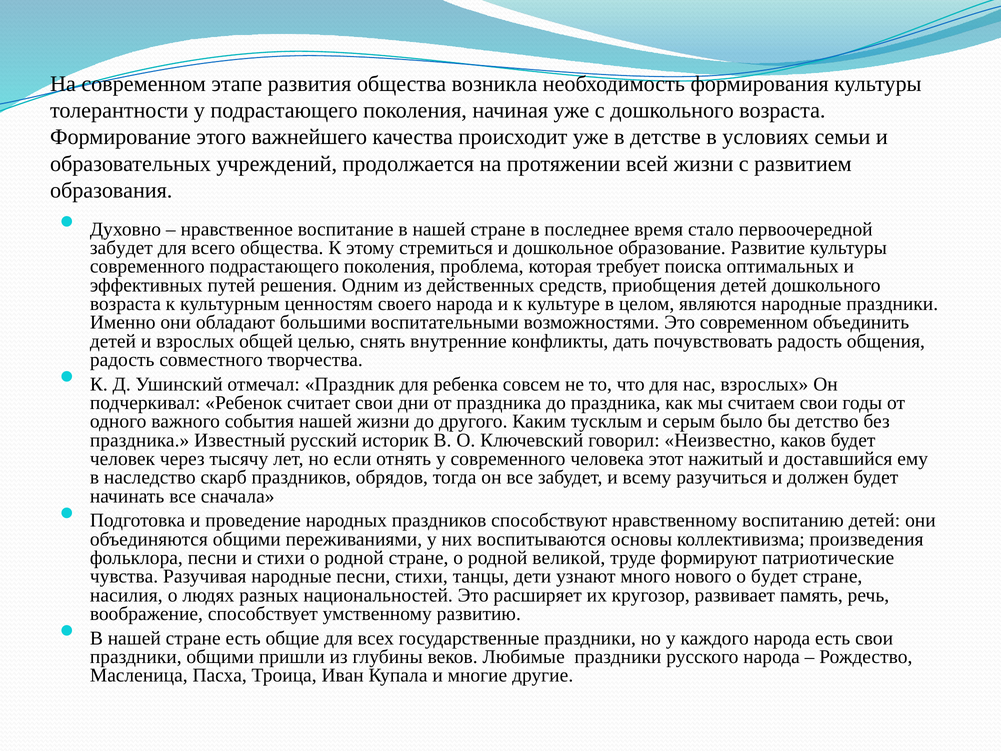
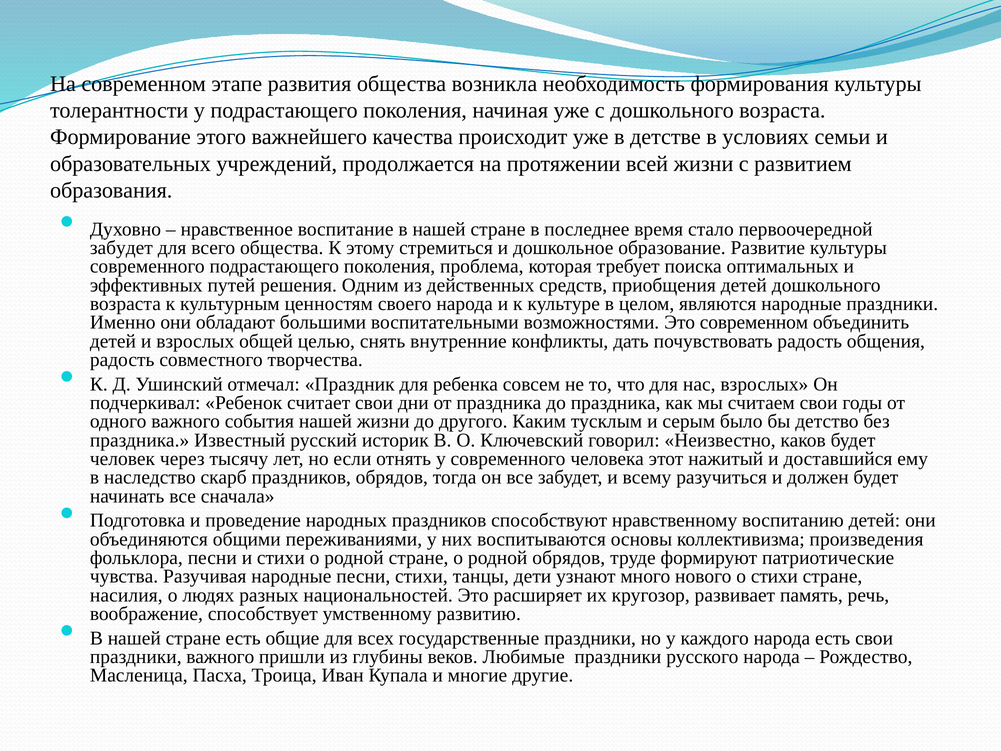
родной великой: великой -> обрядов
о будет: будет -> стихи
праздники общими: общими -> важного
